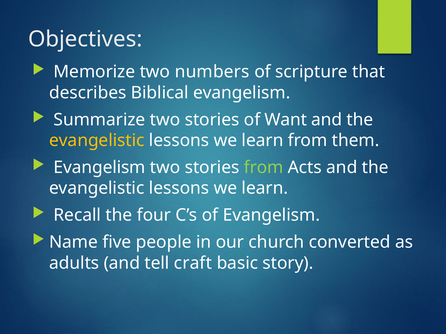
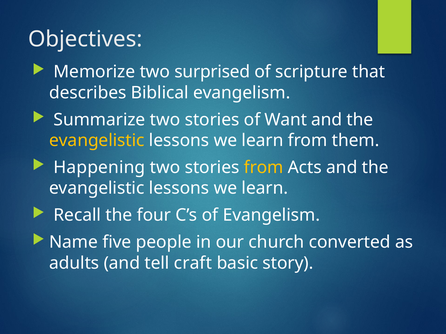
numbers: numbers -> surprised
Evangelism at (100, 168): Evangelism -> Happening
from at (264, 168) colour: light green -> yellow
